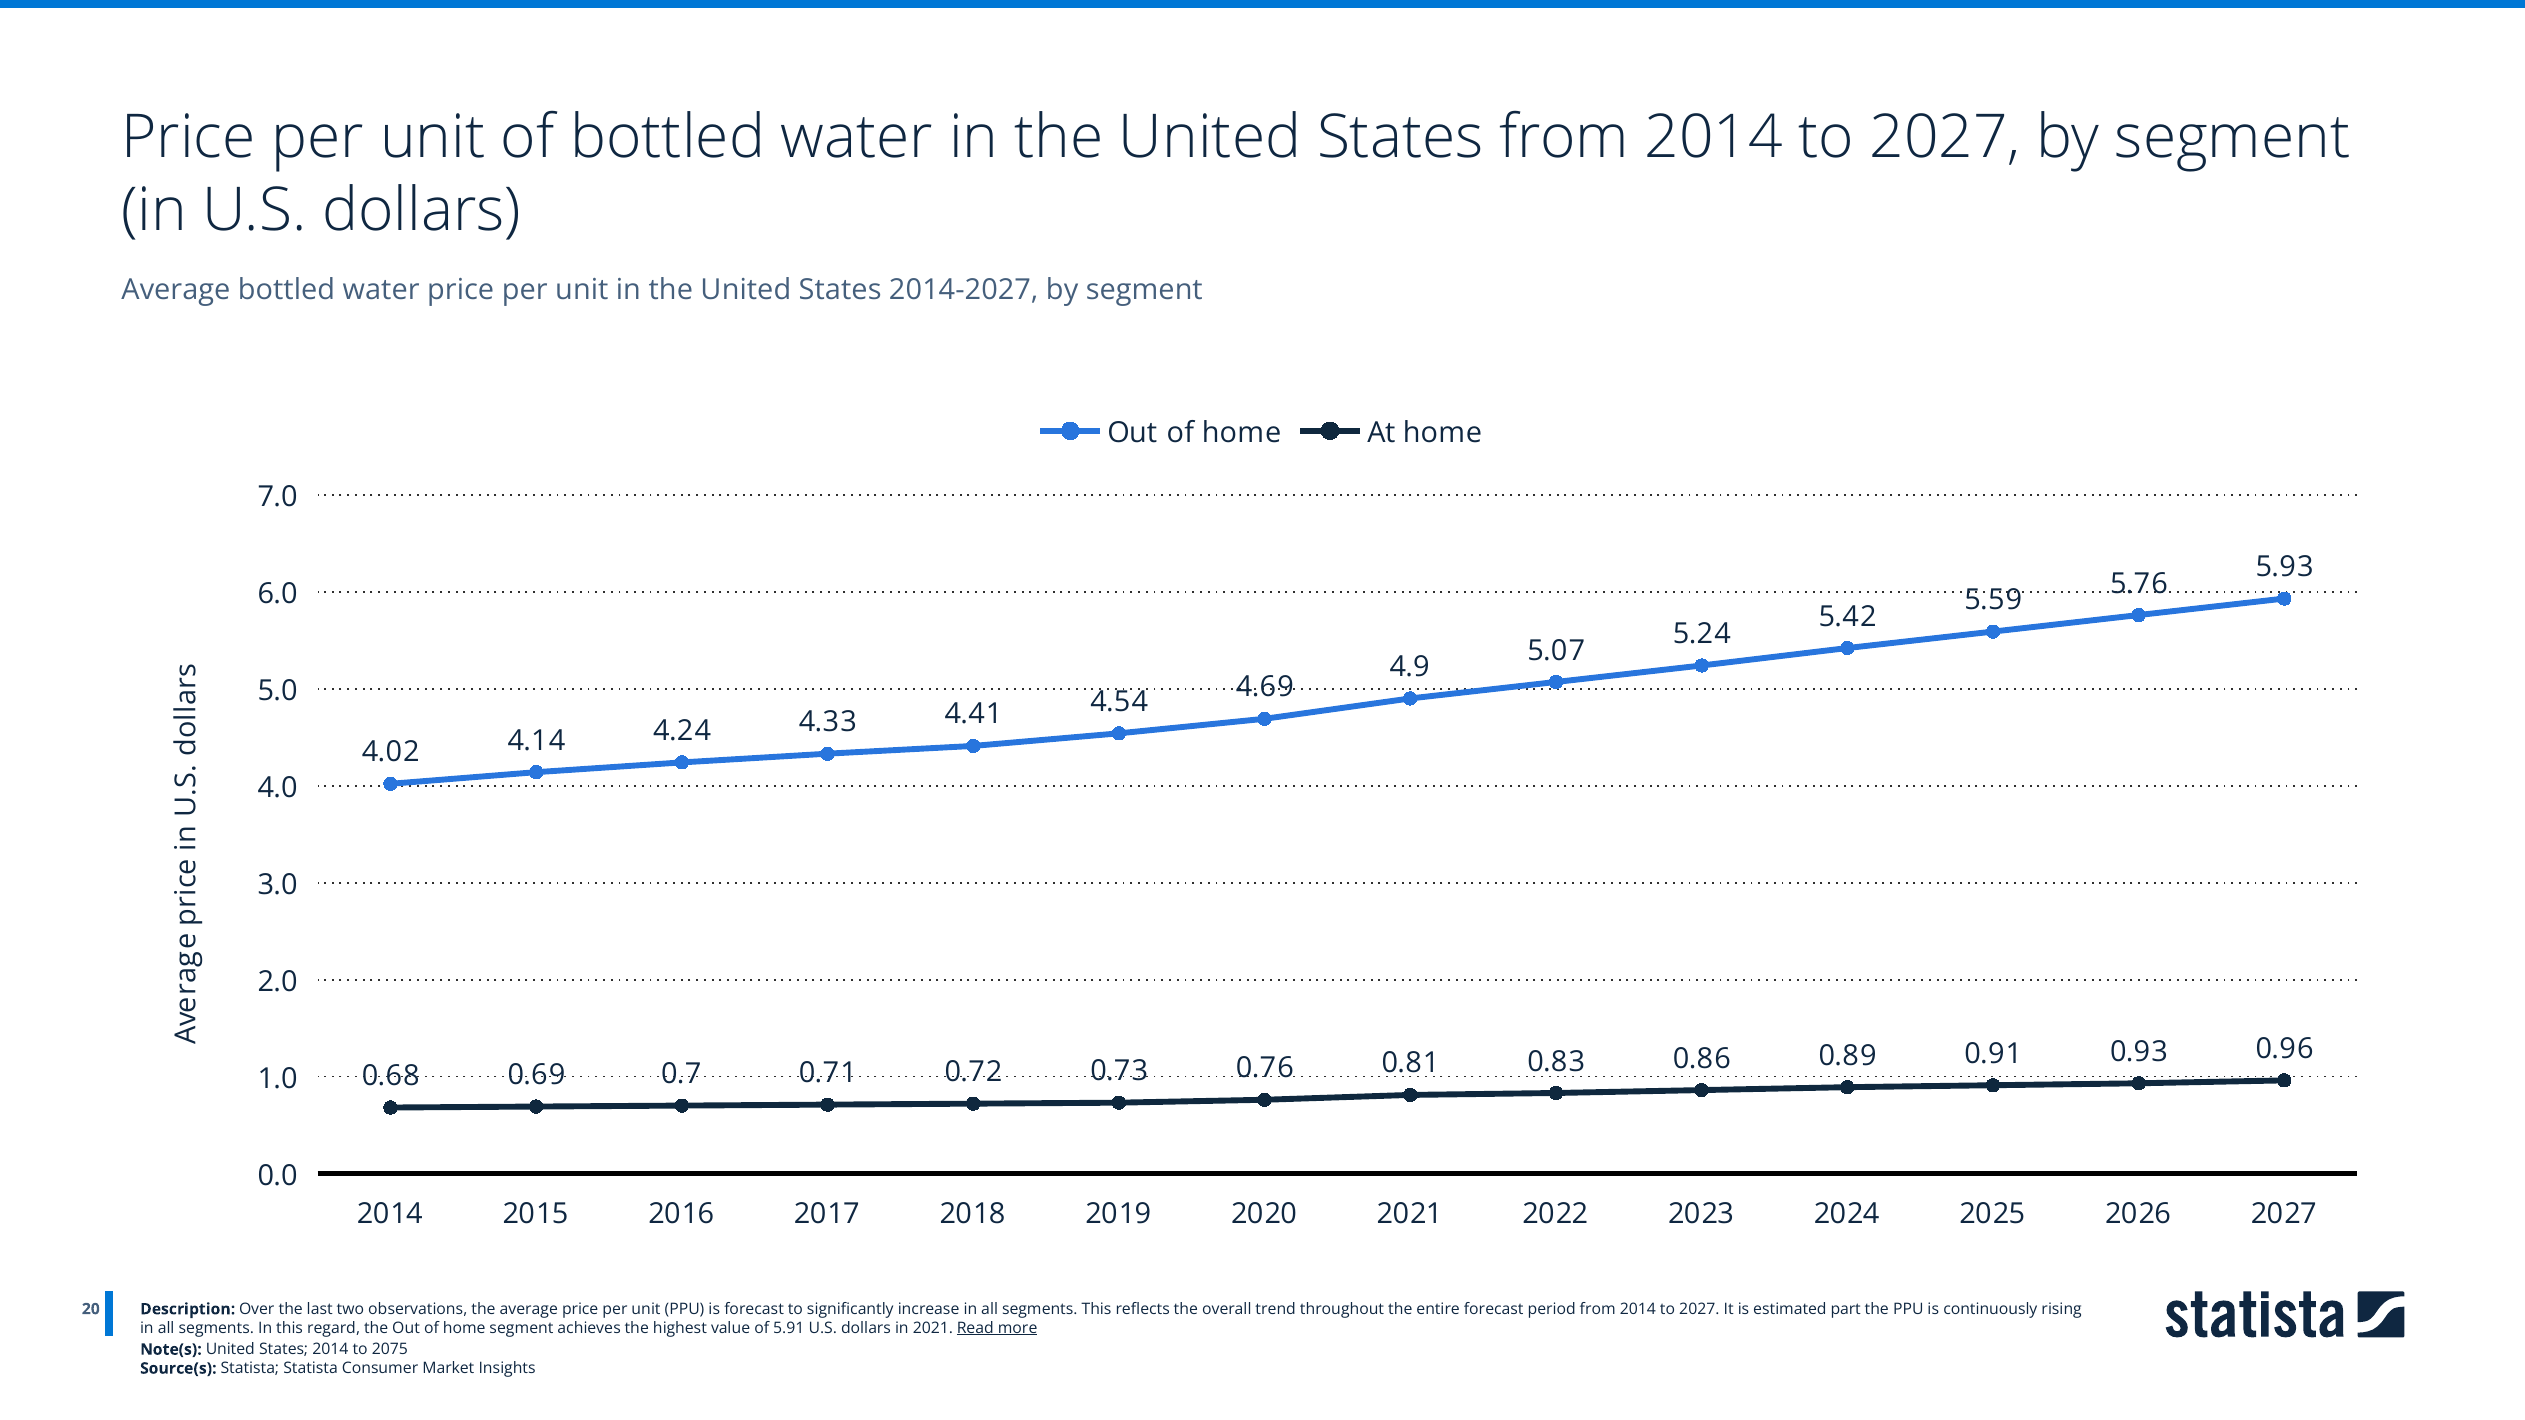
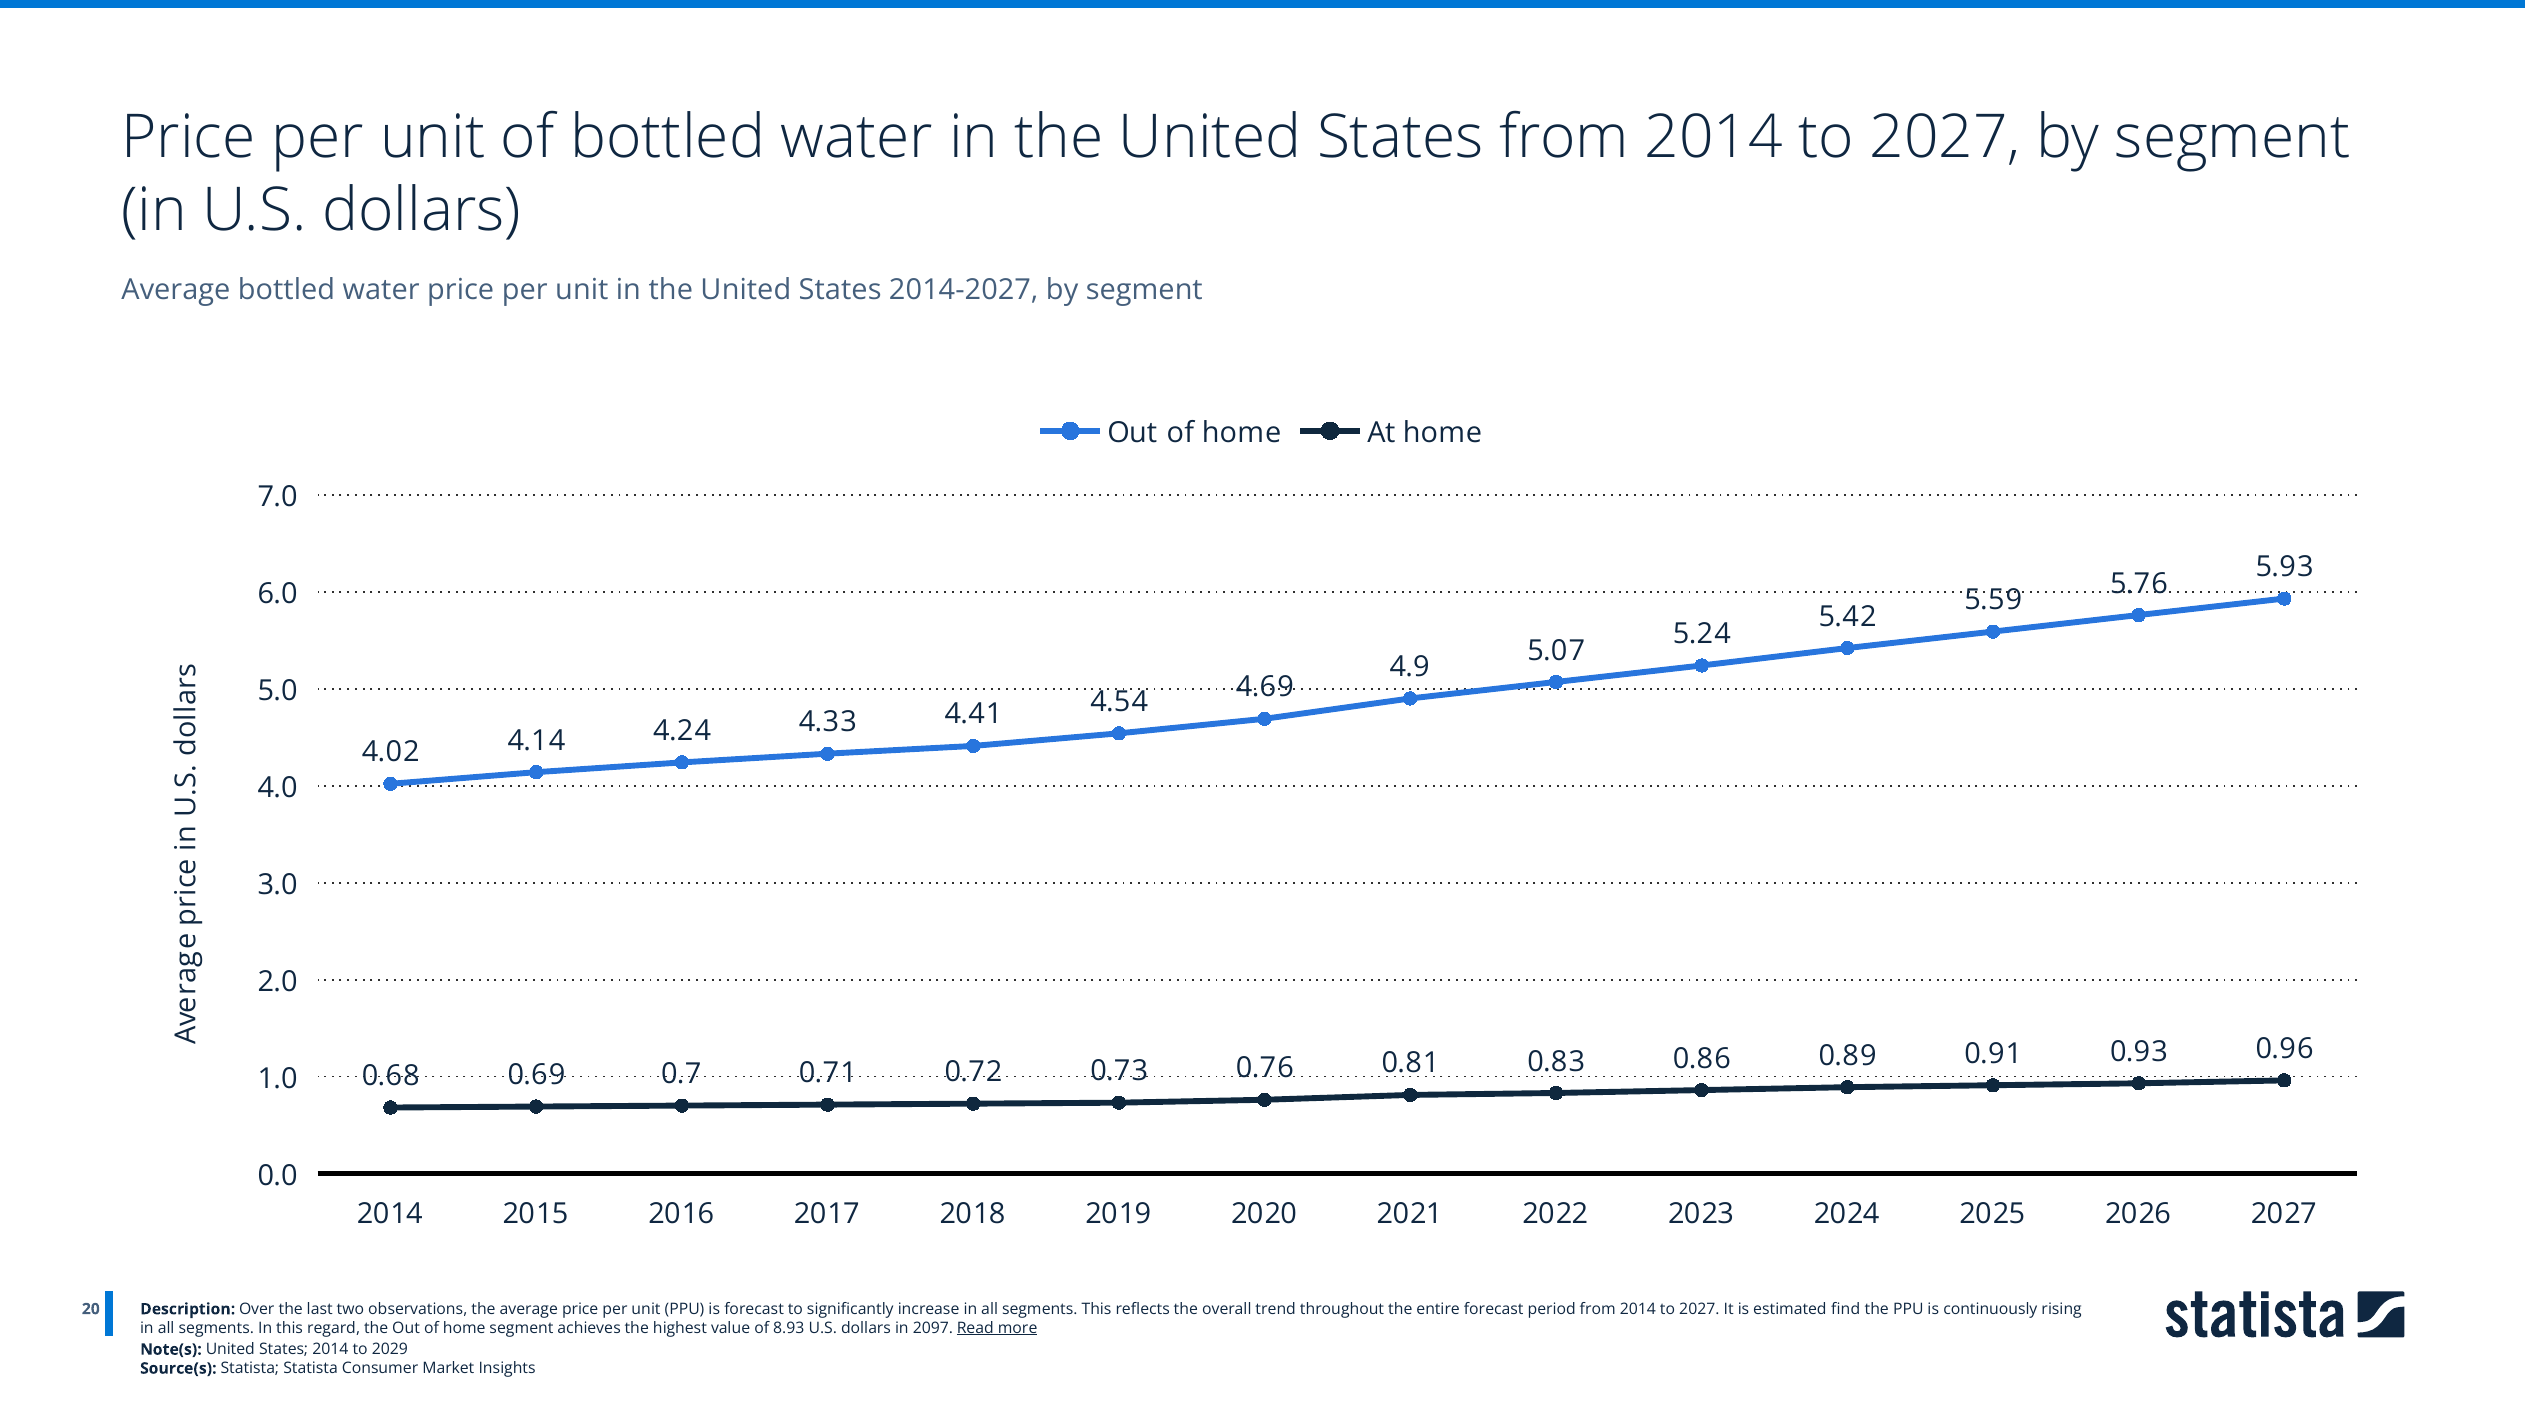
part: part -> find
5.91: 5.91 -> 8.93
in 2021: 2021 -> 2097
2075: 2075 -> 2029
